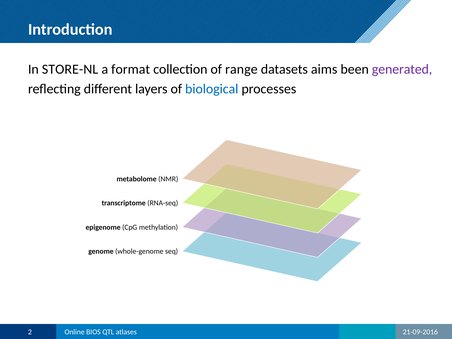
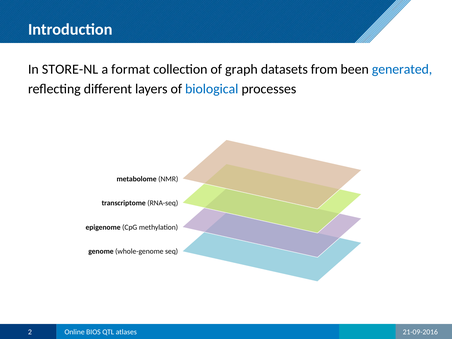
range: range -> graph
aims: aims -> from
generated colour: purple -> blue
